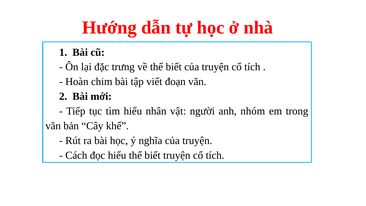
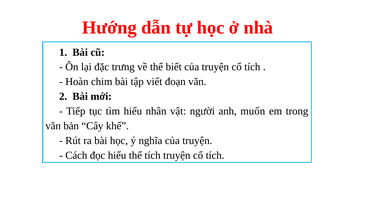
nhóm: nhóm -> muốn
hiểu thể biết: biết -> tích
